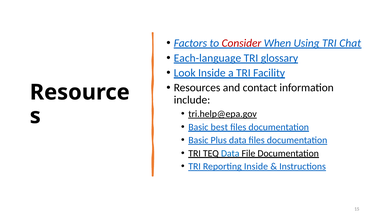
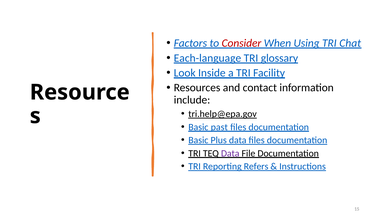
best: best -> past
Data at (230, 153) colour: blue -> purple
Reporting Inside: Inside -> Refers
